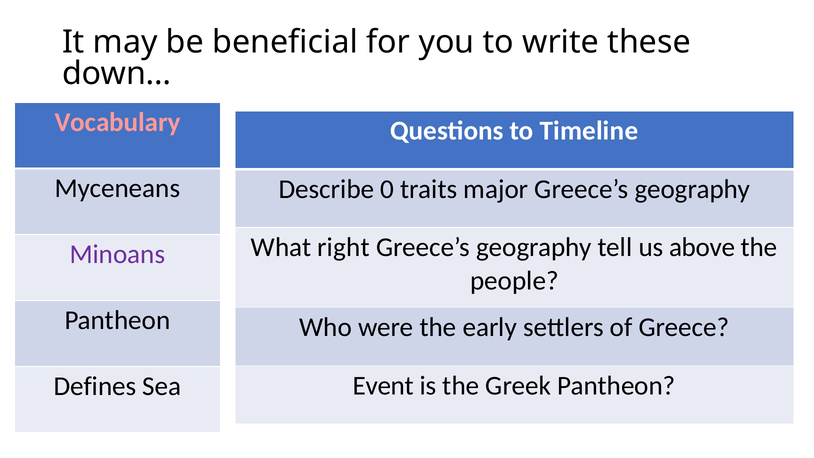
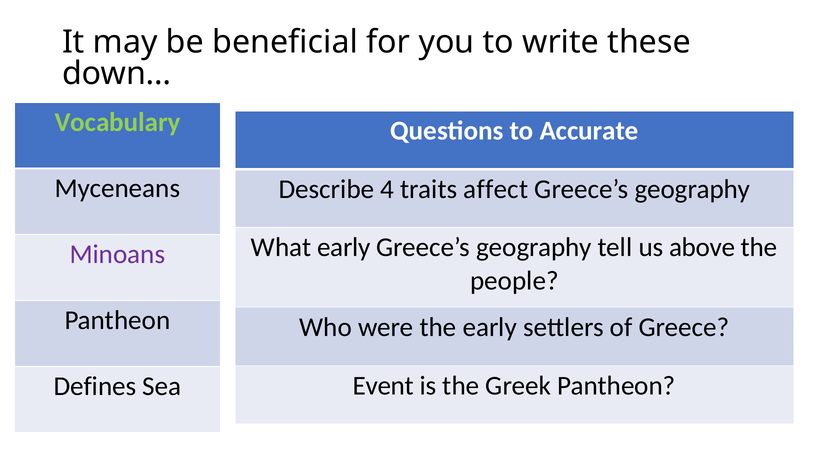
Vocabulary colour: pink -> light green
Timeline: Timeline -> Accurate
0: 0 -> 4
major: major -> affect
What right: right -> early
